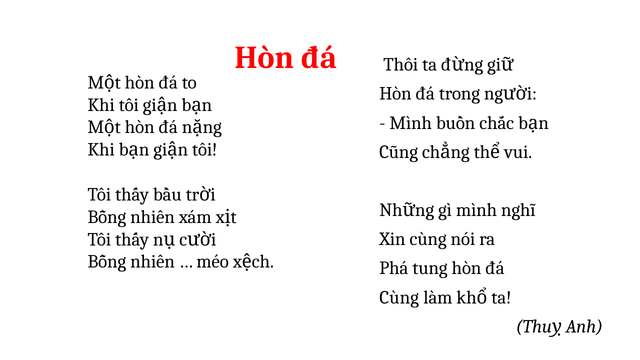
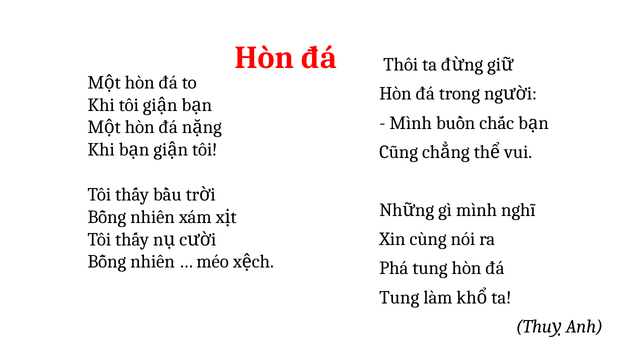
Cùng at (399, 297): Cùng -> Tung
